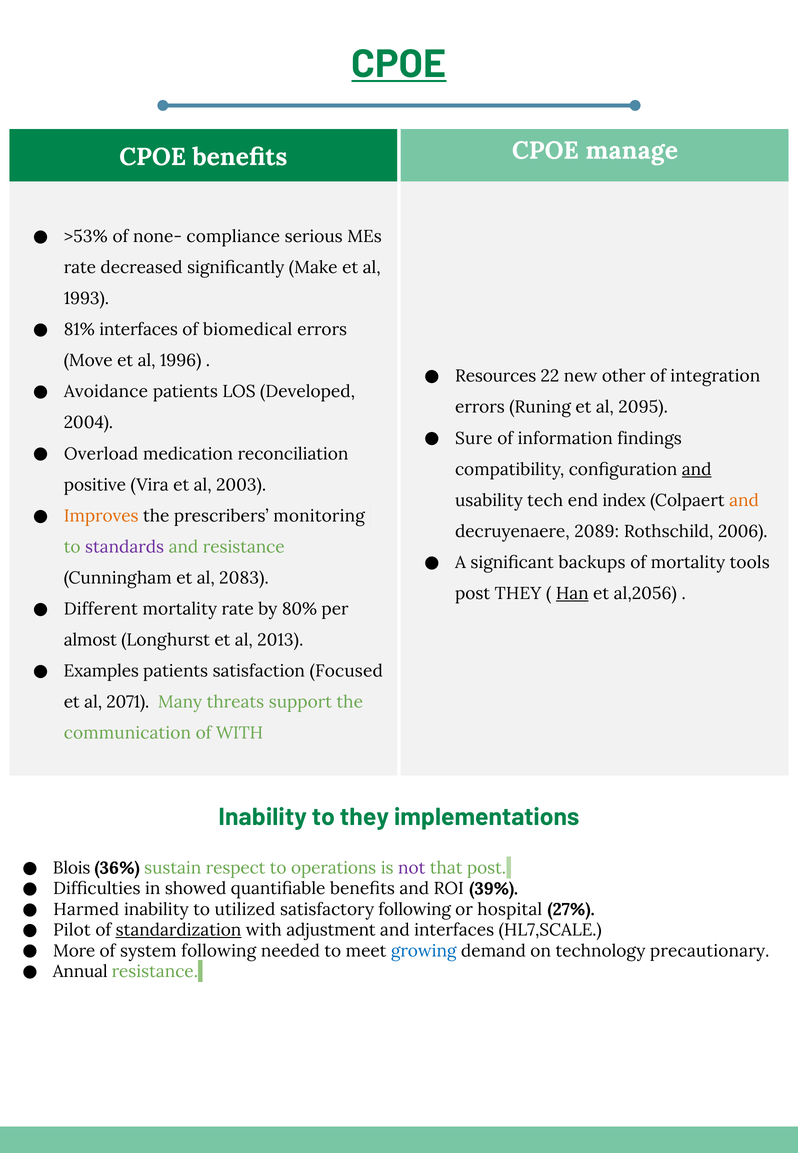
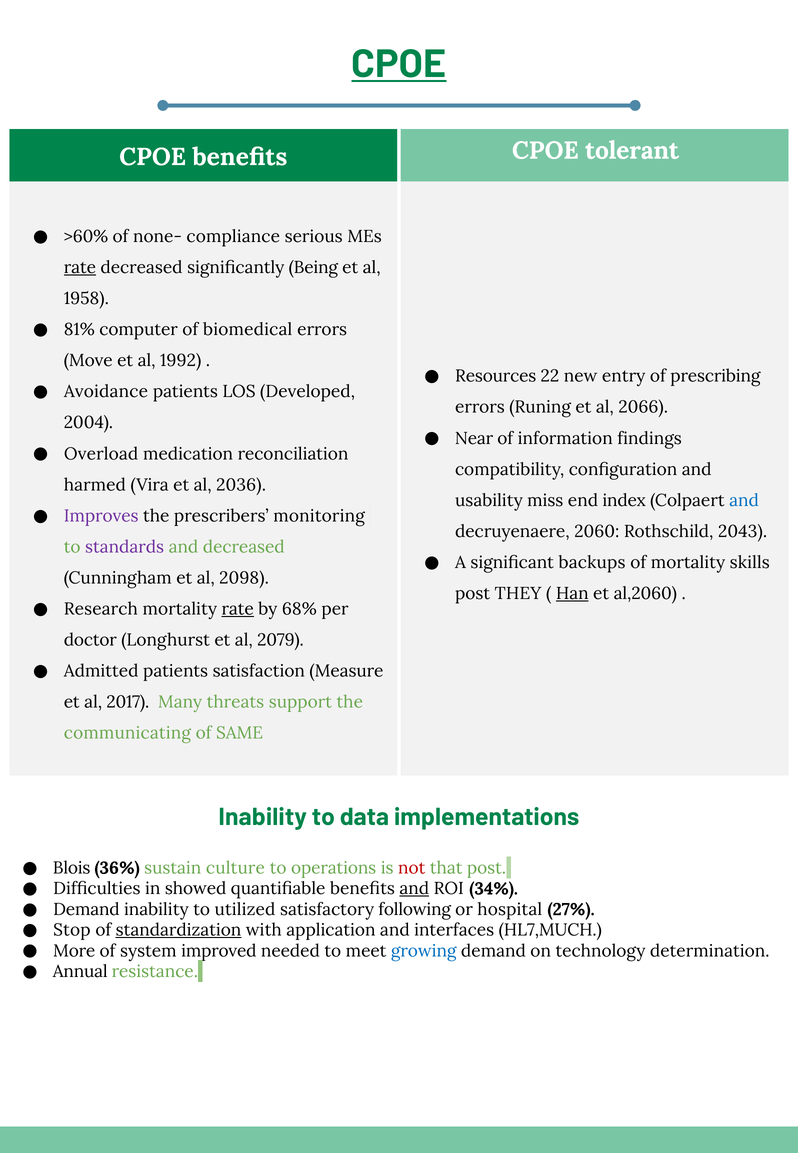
manage: manage -> tolerant
>53%: >53% -> >60%
rate at (80, 267) underline: none -> present
Make: Make -> Being
1993: 1993 -> 1958
81% interfaces: interfaces -> computer
1996: 1996 -> 1992
other: other -> entry
integration: integration -> prescribing
2095: 2095 -> 2066
Sure: Sure -> Near
and at (697, 469) underline: present -> none
positive: positive -> harmed
2003: 2003 -> 2036
tech: tech -> miss
and at (744, 500) colour: orange -> blue
Improves colour: orange -> purple
2089: 2089 -> 2060
2006: 2006 -> 2043
and resistance: resistance -> decreased
tools: tools -> skills
2083: 2083 -> 2098
al,2056: al,2056 -> al,2060
Different: Different -> Research
rate at (238, 609) underline: none -> present
80%: 80% -> 68%
almost: almost -> doctor
2013: 2013 -> 2079
Examples: Examples -> Admitted
Focused: Focused -> Measure
2071: 2071 -> 2017
communication: communication -> communicating
of WITH: WITH -> SAME
to they: they -> data
respect: respect -> culture
not colour: purple -> red
and at (414, 888) underline: none -> present
39%: 39% -> 34%
Harmed at (86, 909): Harmed -> Demand
Pilot: Pilot -> Stop
adjustment: adjustment -> application
HL7,SCALE: HL7,SCALE -> HL7,MUCH
system following: following -> improved
precautionary: precautionary -> determination
